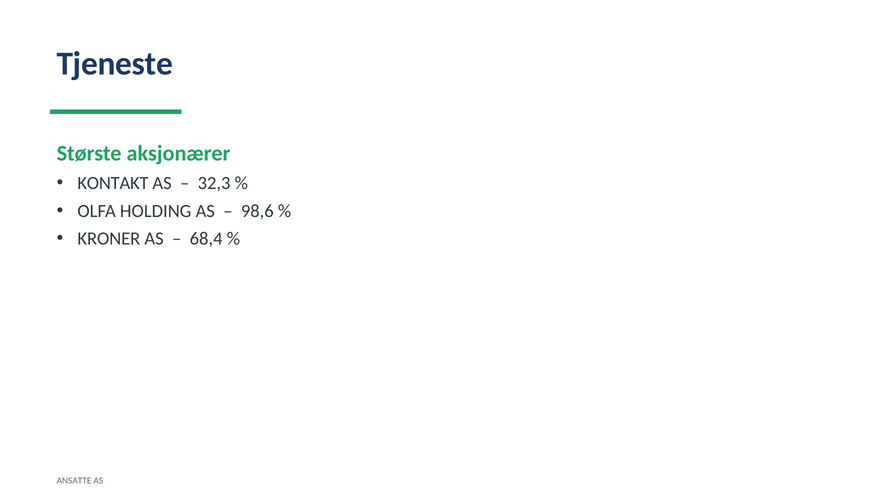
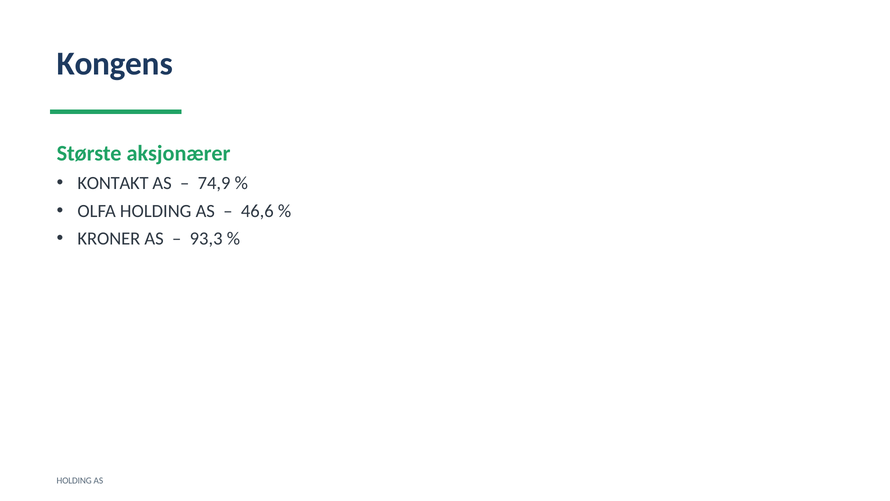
Tjeneste: Tjeneste -> Kongens
32,3: 32,3 -> 74,9
98,6: 98,6 -> 46,6
68,4: 68,4 -> 93,3
ANSATTE at (74, 480): ANSATTE -> HOLDING
